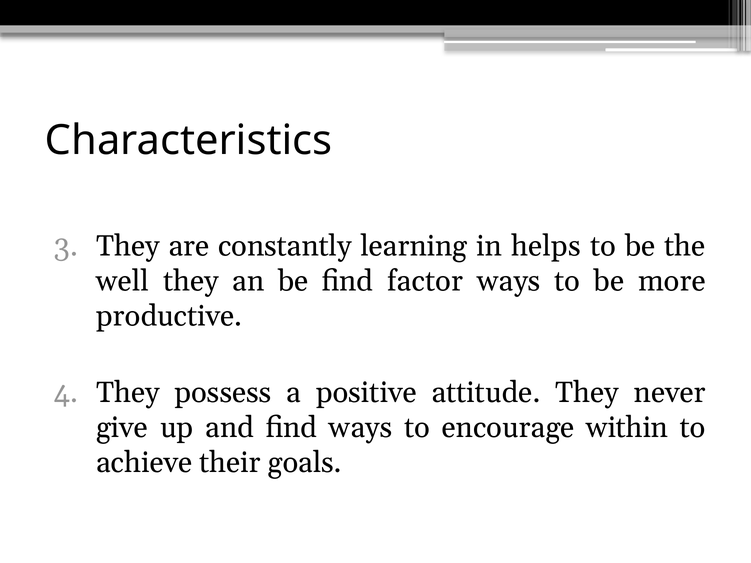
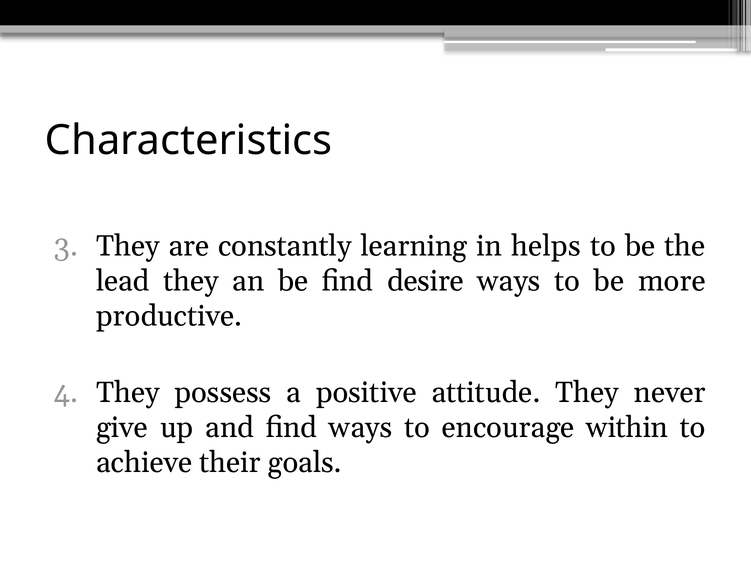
well: well -> lead
factor: factor -> desire
